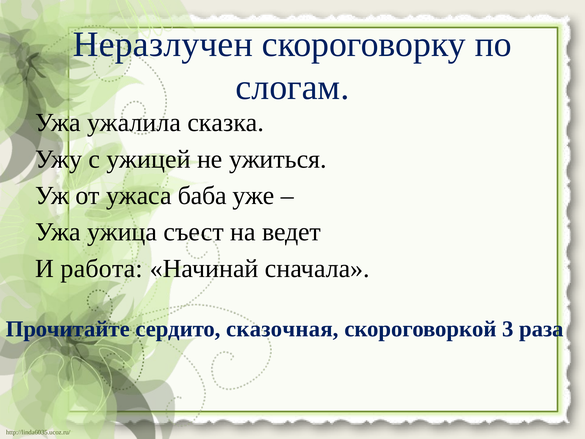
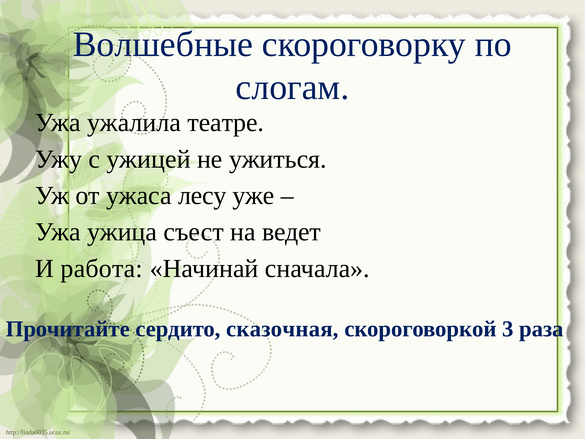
Неразлучен: Неразлучен -> Волшебные
сказка: сказка -> театре
баба: баба -> лесу
